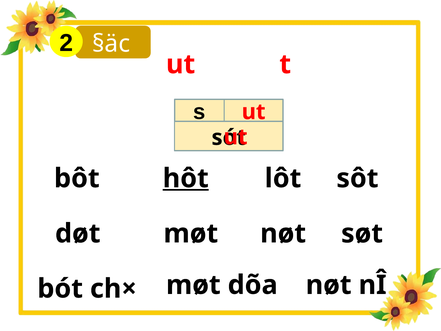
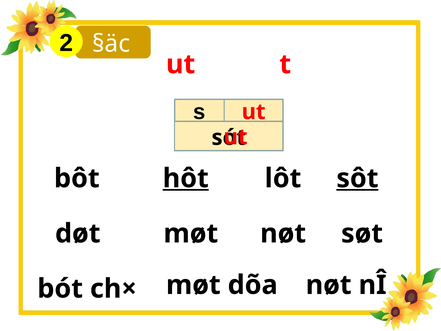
sôt underline: none -> present
